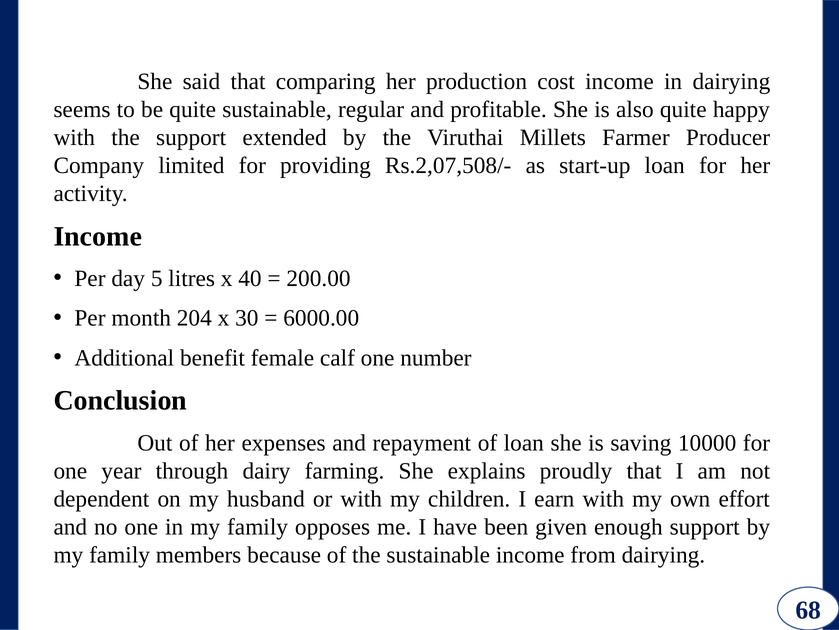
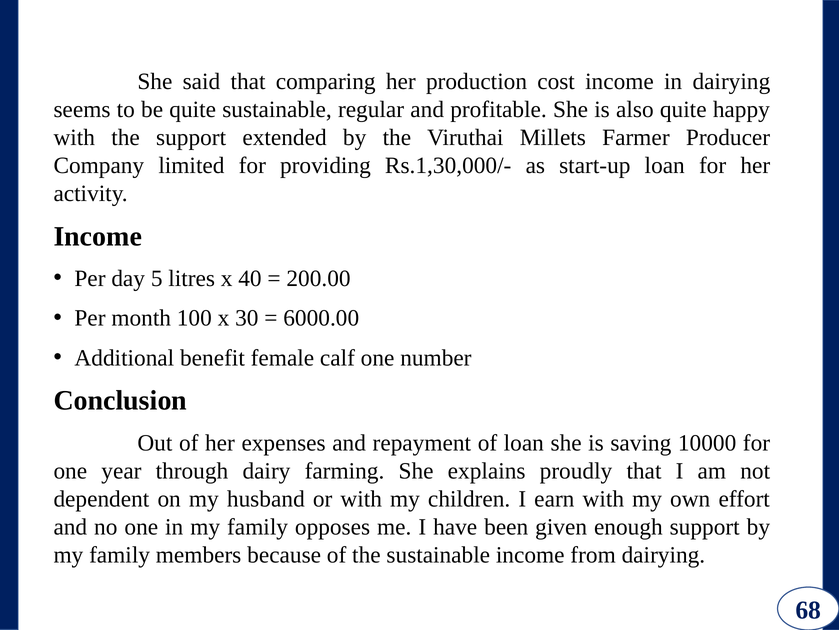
Rs.2,07,508/-: Rs.2,07,508/- -> Rs.1,30,000/-
204: 204 -> 100
